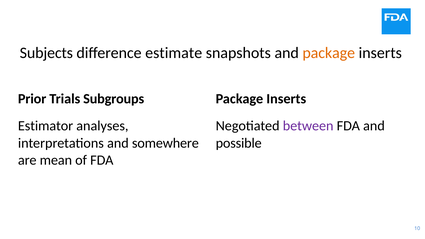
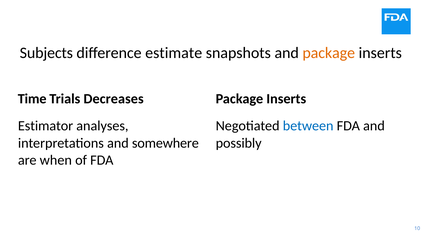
Prior: Prior -> Time
Subgroups: Subgroups -> Decreases
between colour: purple -> blue
possible: possible -> possibly
mean: mean -> when
